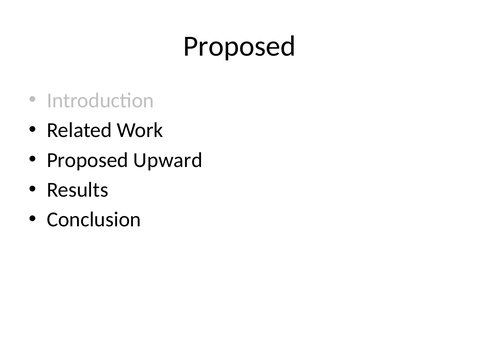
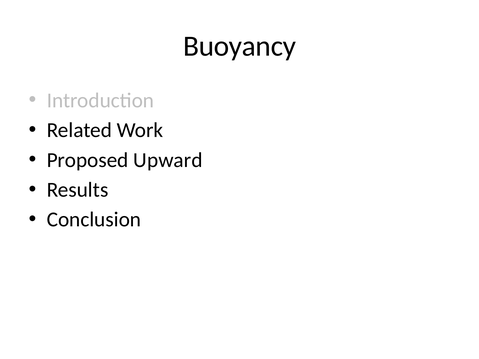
Proposed at (239, 46): Proposed -> Buoyancy
